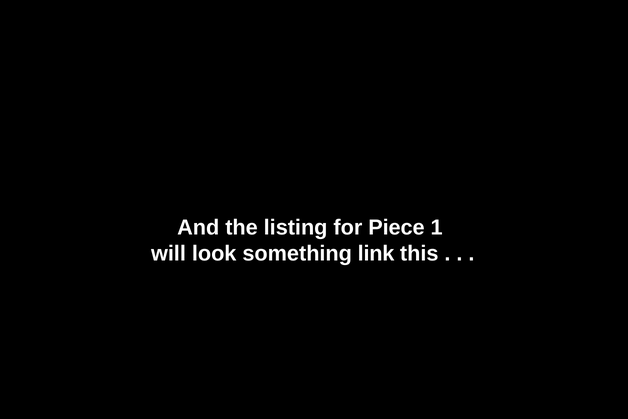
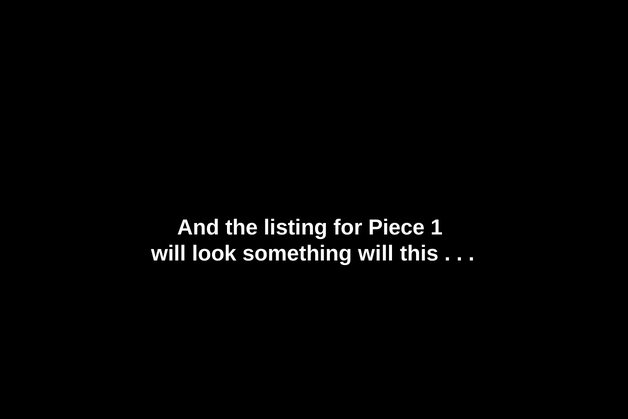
something link: link -> will
